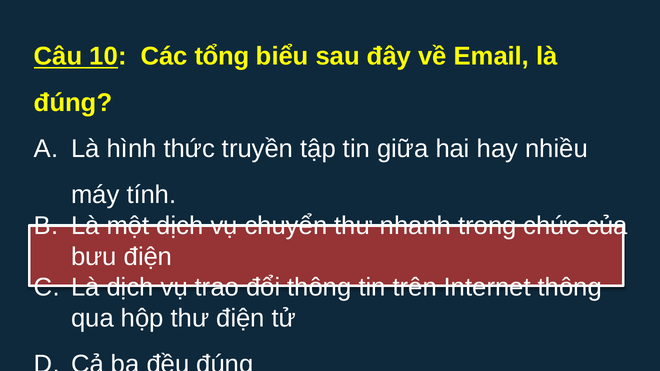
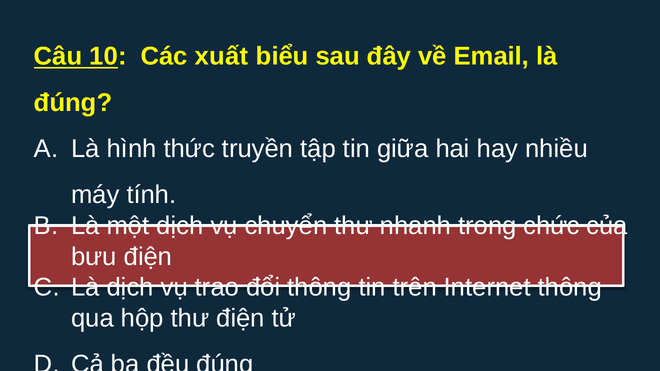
tổng: tổng -> xuất
